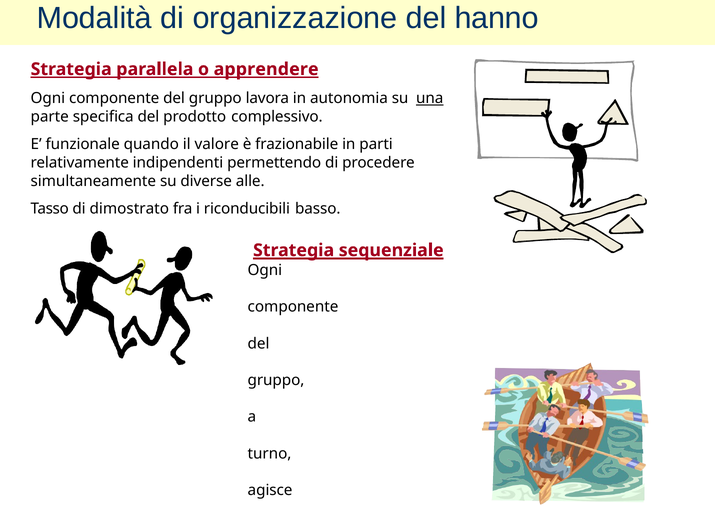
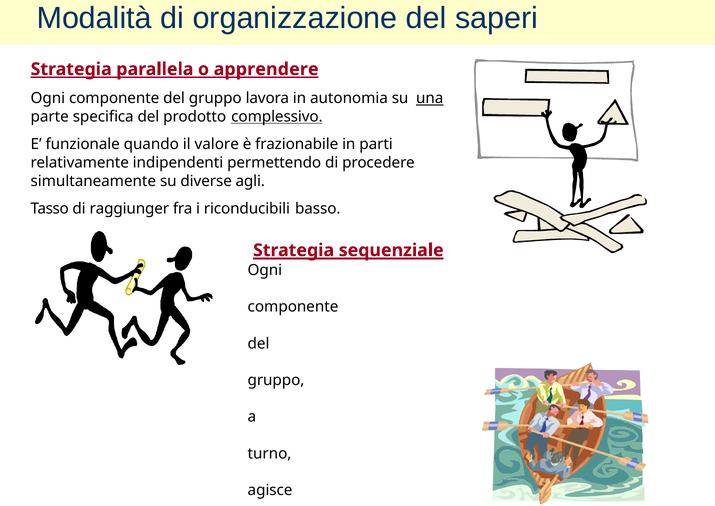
hanno: hanno -> saperi
complessivo at (277, 117) underline: none -> present
alle: alle -> agli
dimostrato: dimostrato -> raggiunger
